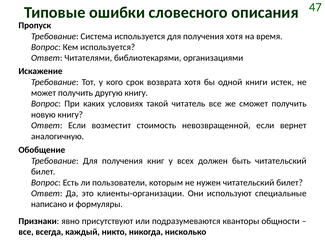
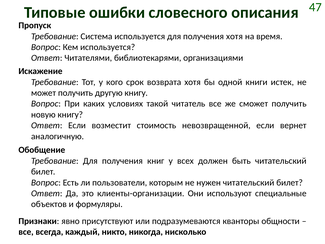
написано: написано -> объектов
